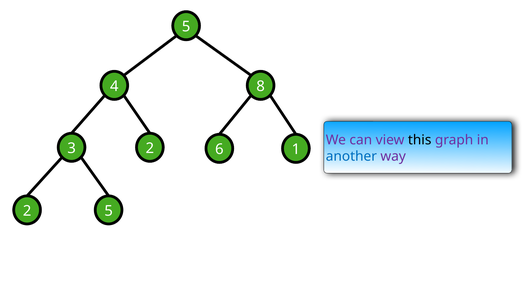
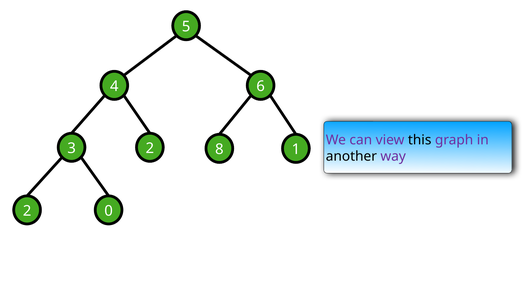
8: 8 -> 6
6: 6 -> 8
another colour: blue -> black
2 5: 5 -> 0
